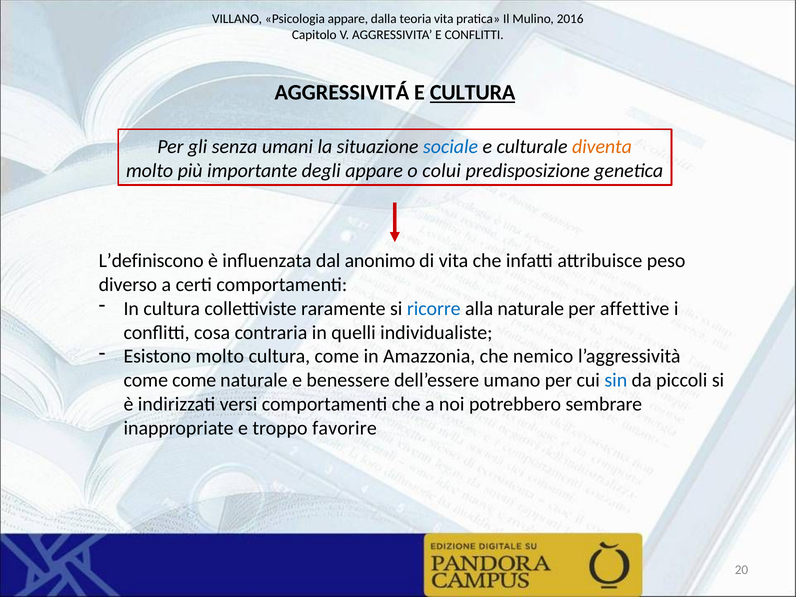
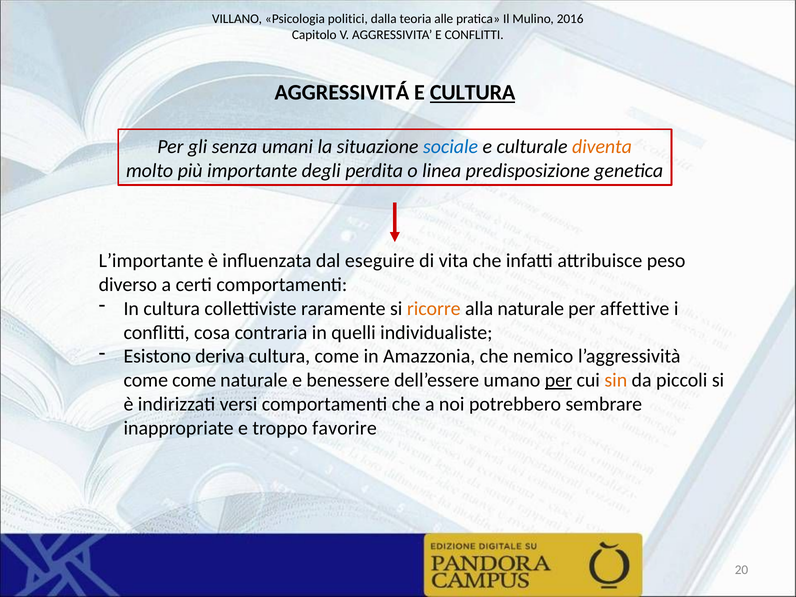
appare at (348, 19): appare -> politici
vita at (444, 19): vita -> alle
degli appare: appare -> perdita
colui: colui -> linea
L’definiscono: L’definiscono -> L’importante
anonimo: anonimo -> eseguire
ricorre colour: blue -> orange
Esistono molto: molto -> deriva
per at (558, 380) underline: none -> present
sin colour: blue -> orange
